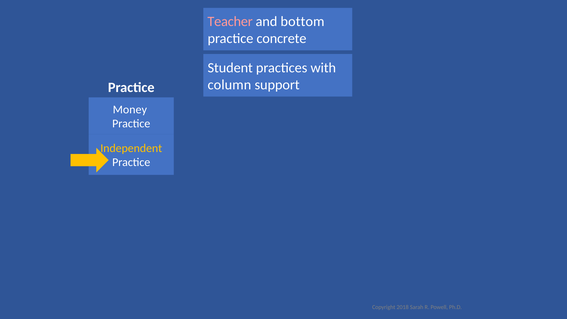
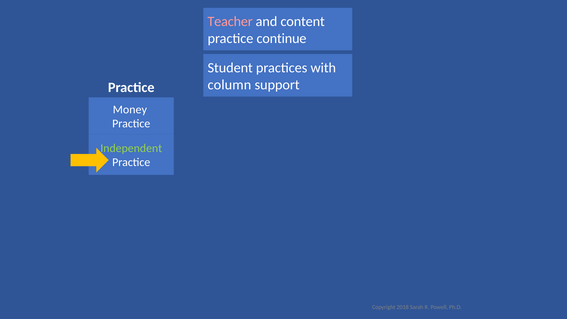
bottom: bottom -> content
concrete: concrete -> continue
Independent colour: yellow -> light green
